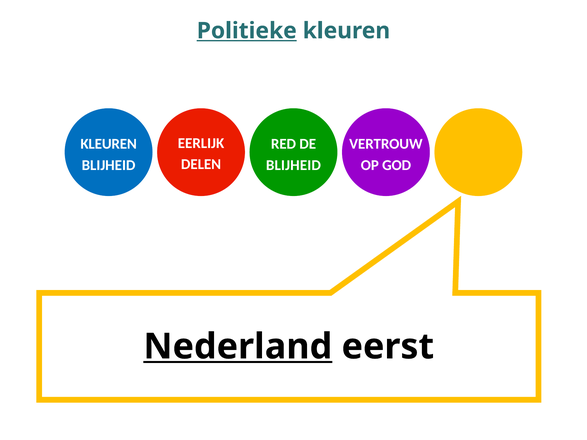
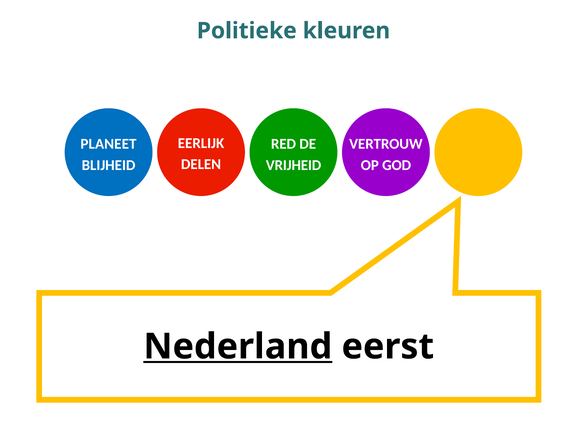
Politieke underline: present -> none
KLEUREN at (109, 144): KLEUREN -> PLANEET
BLIJHEID at (293, 165): BLIJHEID -> VRIJHEID
